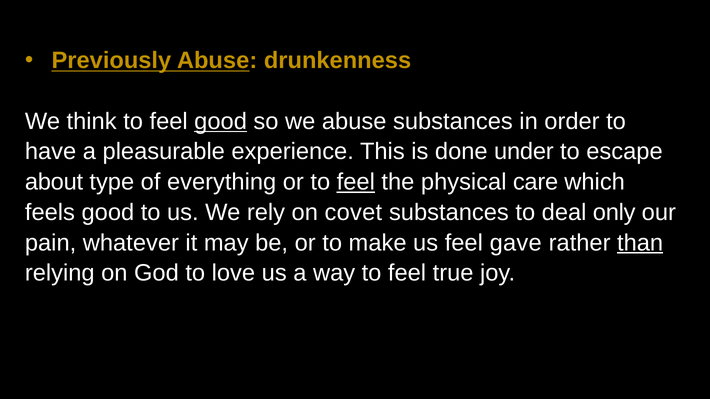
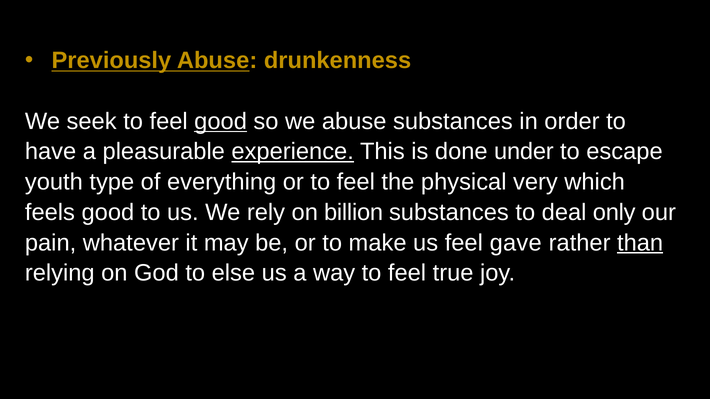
think: think -> seek
experience underline: none -> present
about: about -> youth
feel at (356, 182) underline: present -> none
care: care -> very
covet: covet -> billion
love: love -> else
